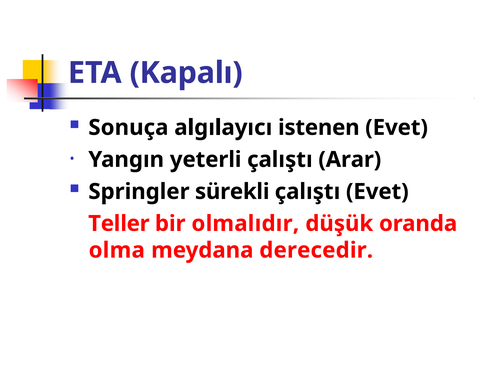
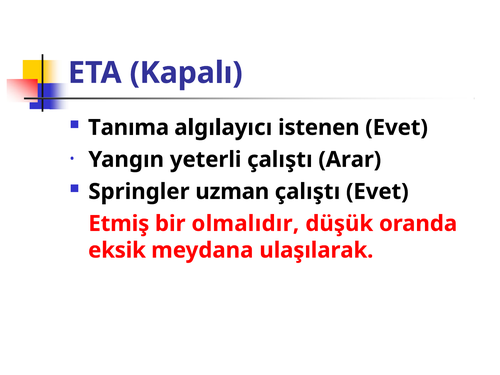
Sonuça: Sonuça -> Tanıma
sürekli: sürekli -> uzman
Teller: Teller -> Etmiş
olma: olma -> eksik
derecedir: derecedir -> ulaşılarak
